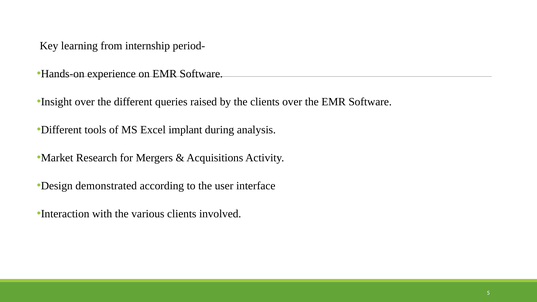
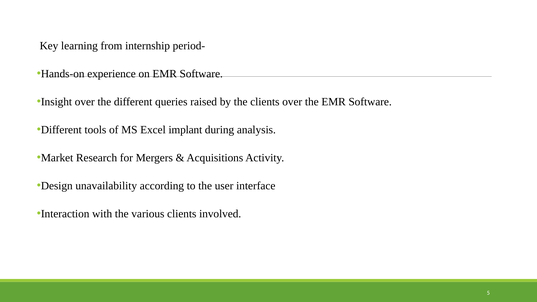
demonstrated: demonstrated -> unavailability
